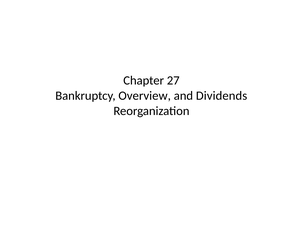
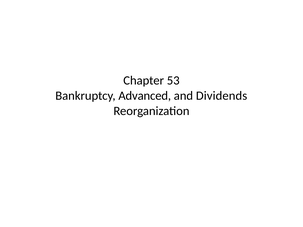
27: 27 -> 53
Overview: Overview -> Advanced
